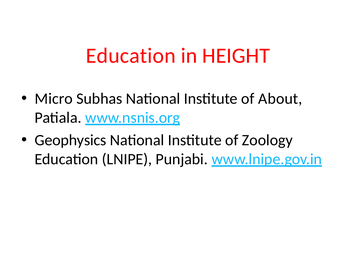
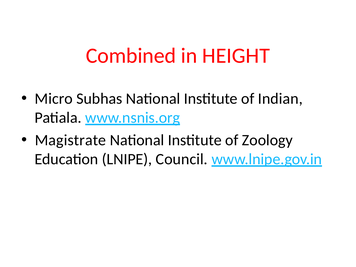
Education at (131, 56): Education -> Combined
About: About -> Indian
Geophysics: Geophysics -> Magistrate
Punjabi: Punjabi -> Council
